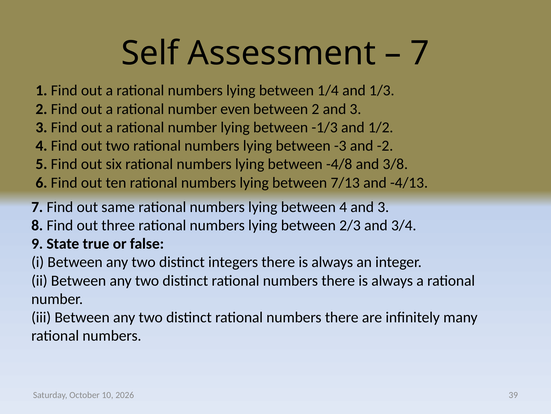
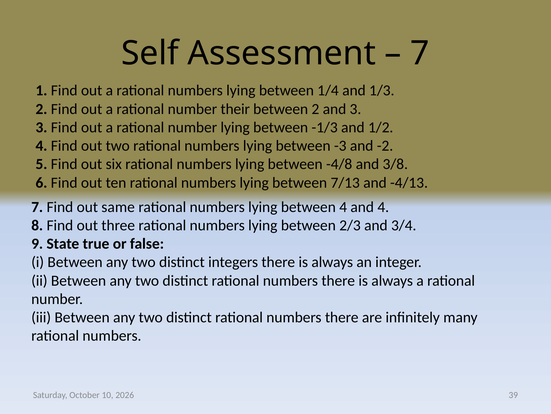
even: even -> their
4 and 3: 3 -> 4
